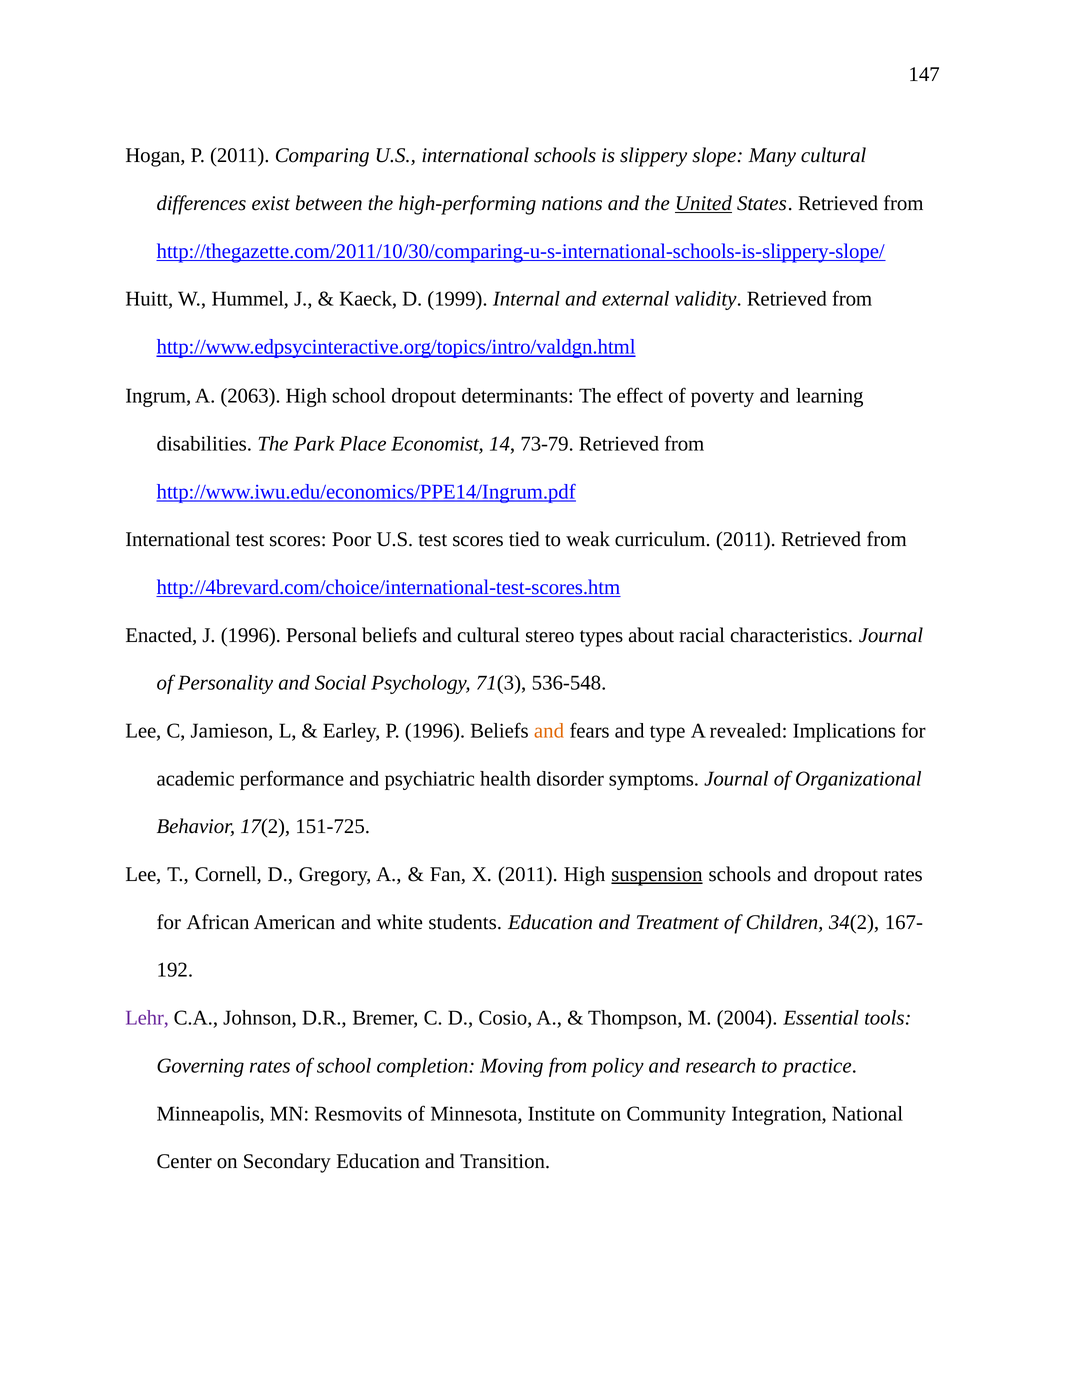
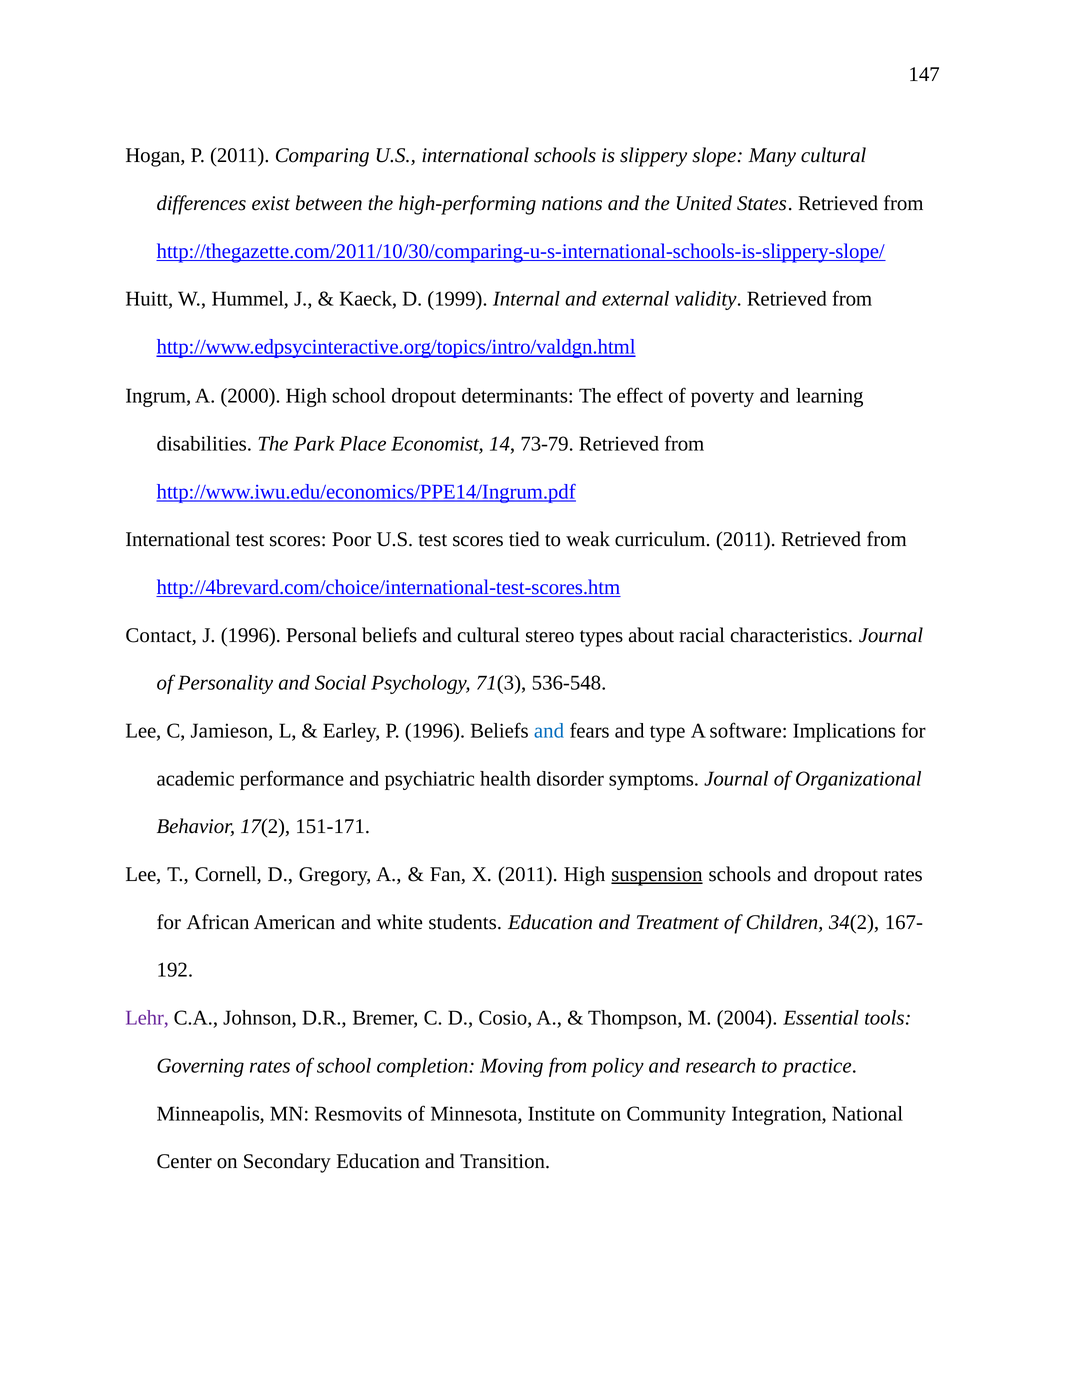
United underline: present -> none
2063: 2063 -> 2000
Enacted: Enacted -> Contact
and at (549, 731) colour: orange -> blue
revealed: revealed -> software
151-725: 151-725 -> 151-171
